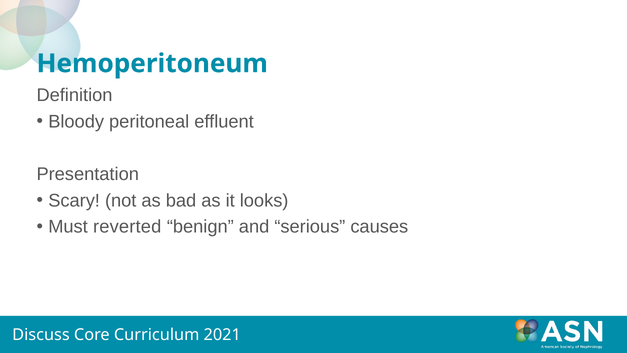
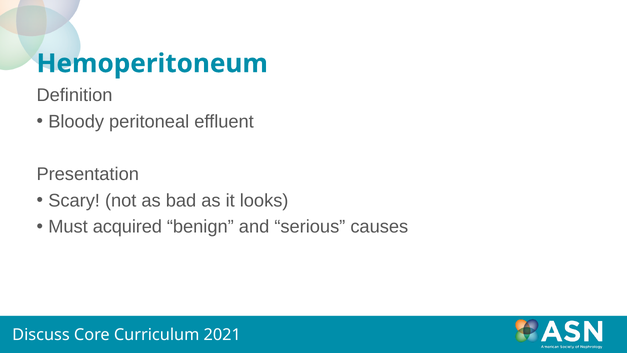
reverted: reverted -> acquired
